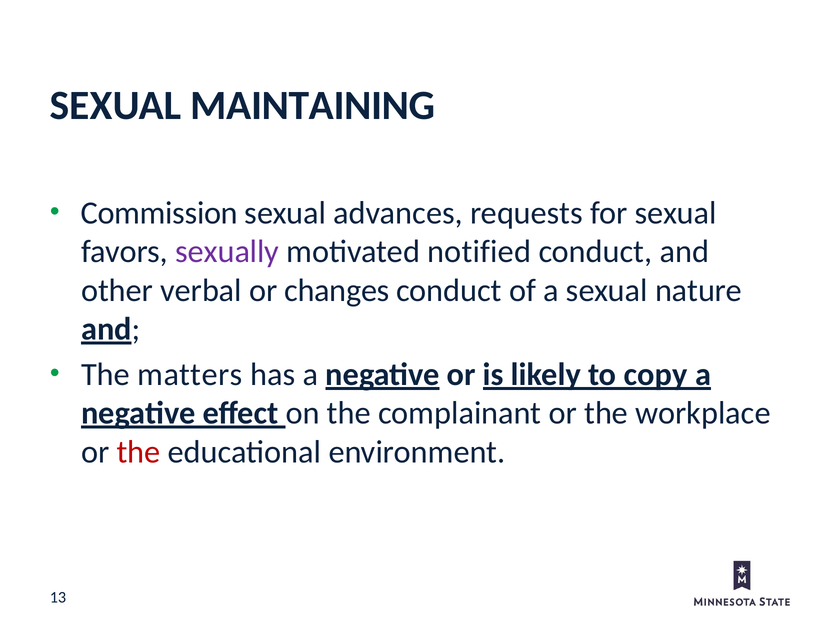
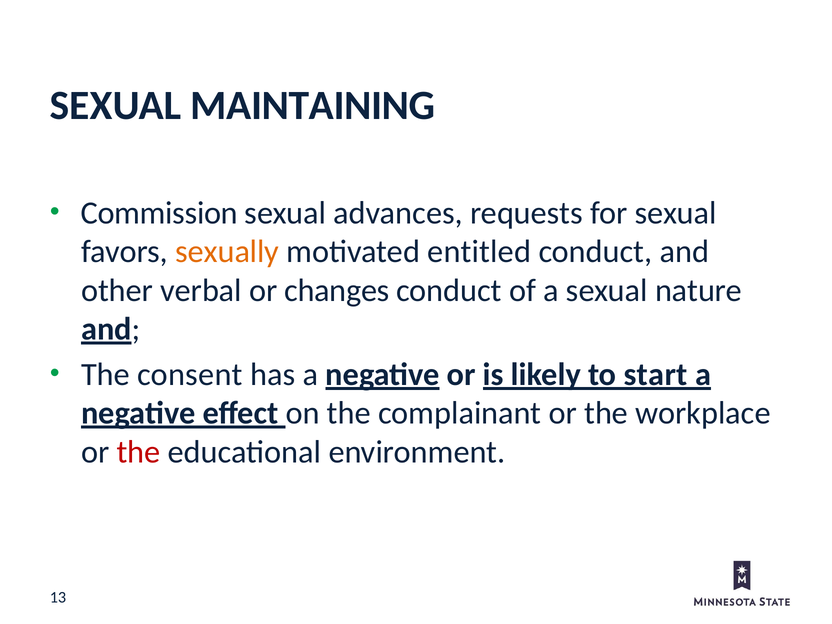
sexually colour: purple -> orange
notified: notified -> entitled
matters: matters -> consent
copy: copy -> start
